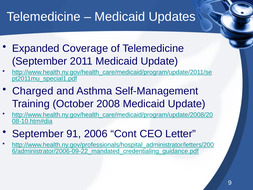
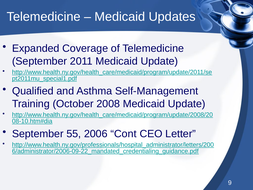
Charged: Charged -> Qualified
91: 91 -> 55
